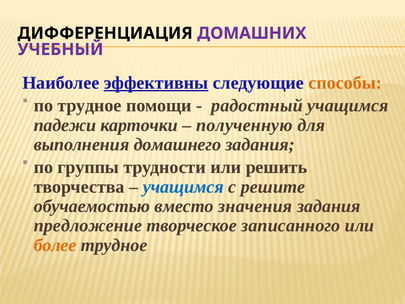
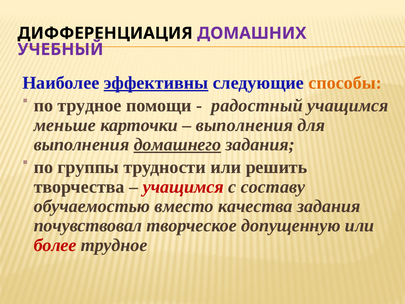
падежи: падежи -> меньше
полученную at (244, 125): полученную -> выполнения
домашнего underline: none -> present
учащимся at (183, 187) colour: blue -> red
решите: решите -> составу
значения: значения -> качества
предложение: предложение -> почувствовал
записанного: записанного -> допущенную
более colour: orange -> red
